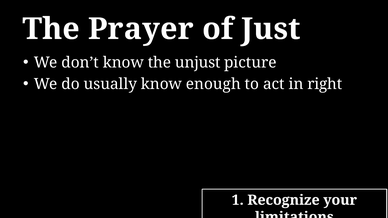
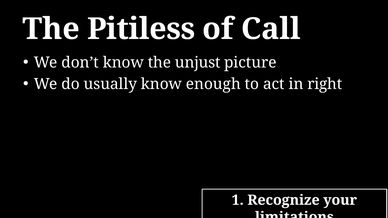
Prayer: Prayer -> Pitiless
Just: Just -> Call
